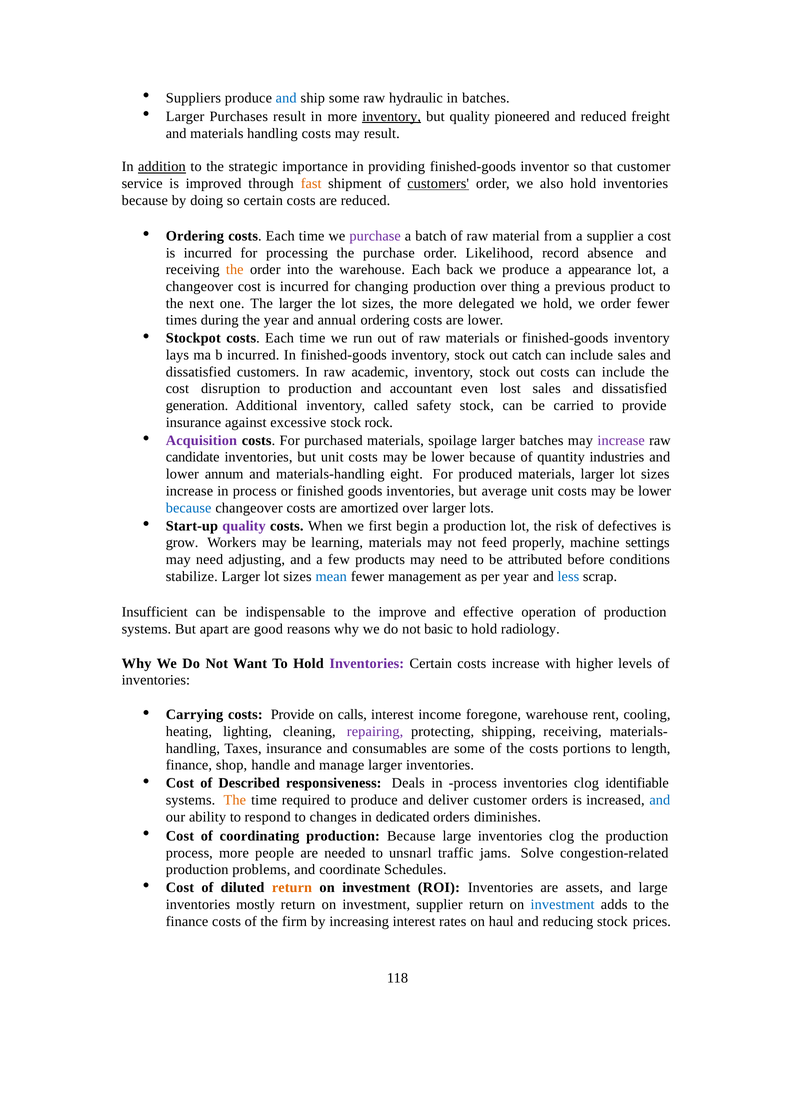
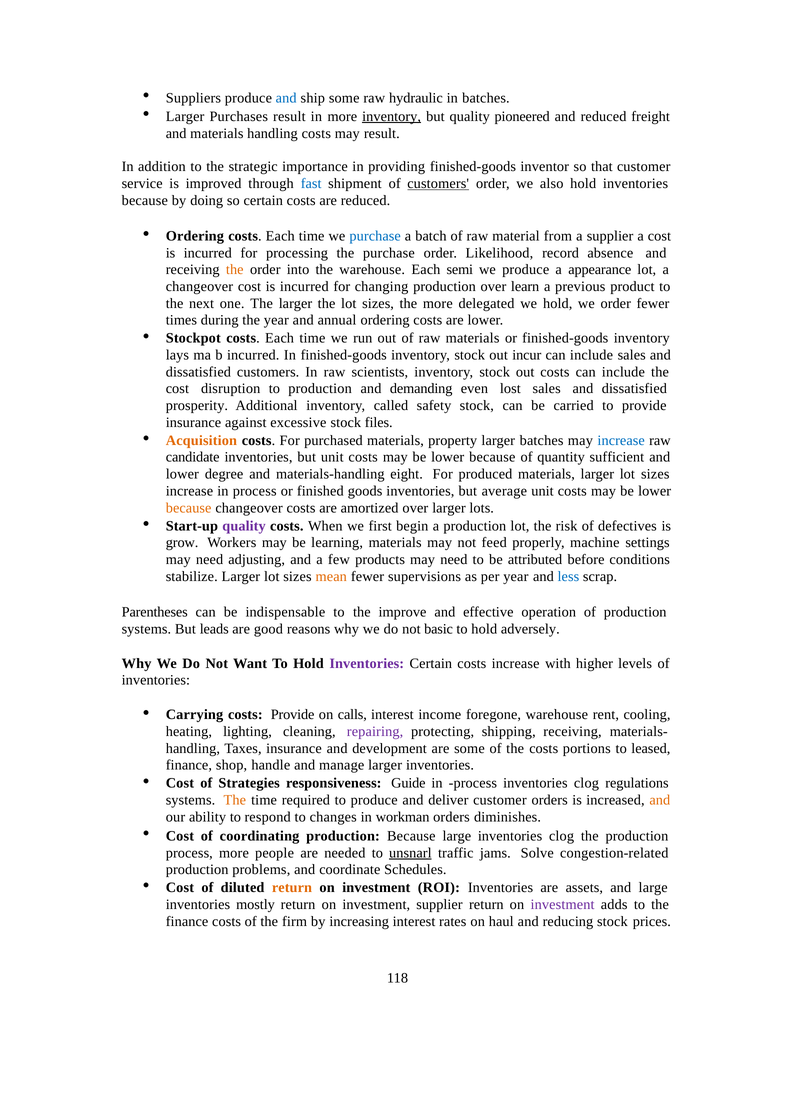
addition underline: present -> none
fast colour: orange -> blue
purchase at (375, 236) colour: purple -> blue
back: back -> semi
thing: thing -> learn
catch: catch -> incur
academic: academic -> scientists
accountant: accountant -> demanding
generation: generation -> prosperity
rock: rock -> files
Acquisition colour: purple -> orange
spoilage: spoilage -> property
increase at (621, 440) colour: purple -> blue
industries: industries -> sufficient
annum: annum -> degree
because at (189, 508) colour: blue -> orange
mean colour: blue -> orange
management: management -> supervisions
Insufficient: Insufficient -> Parentheses
apart: apart -> leads
radiology: radiology -> adversely
consumables: consumables -> development
length: length -> leased
Described: Described -> Strategies
Deals: Deals -> Guide
identifiable: identifiable -> regulations
and at (660, 800) colour: blue -> orange
dedicated: dedicated -> workman
unsnarl underline: none -> present
investment at (563, 905) colour: blue -> purple
